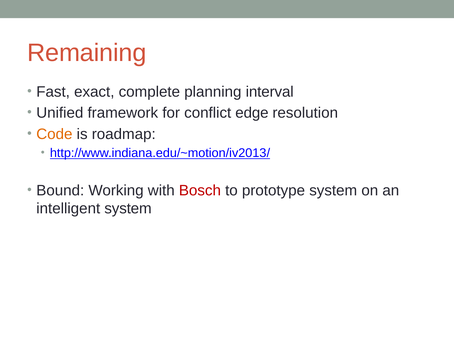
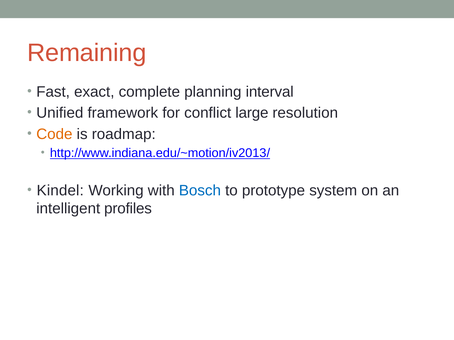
edge: edge -> large
Bound: Bound -> Kindel
Bosch colour: red -> blue
intelligent system: system -> profiles
